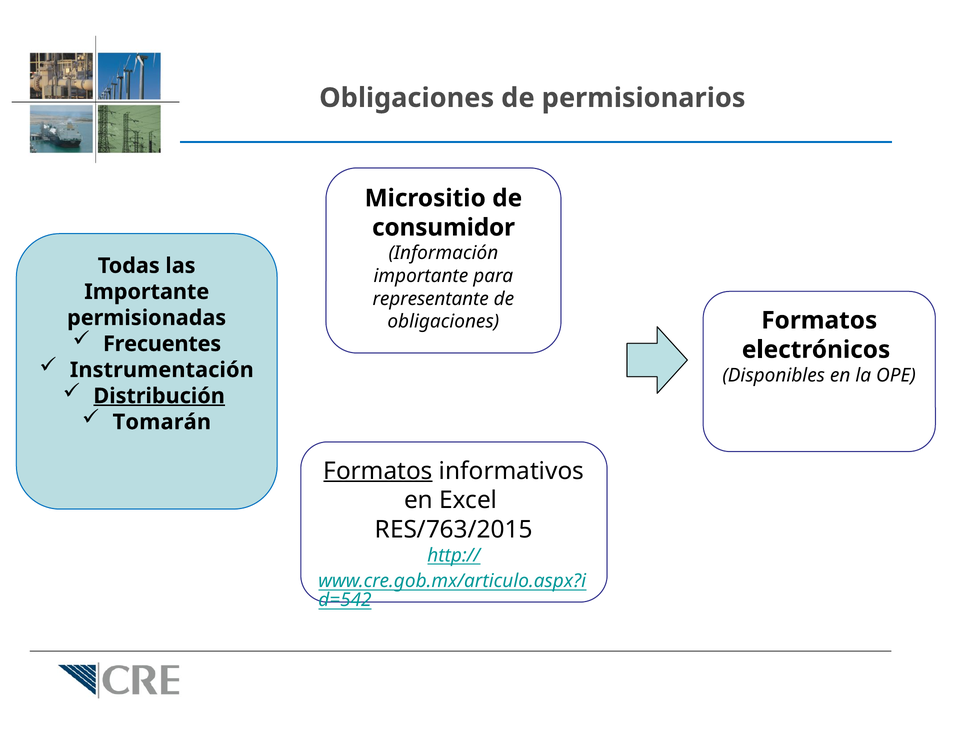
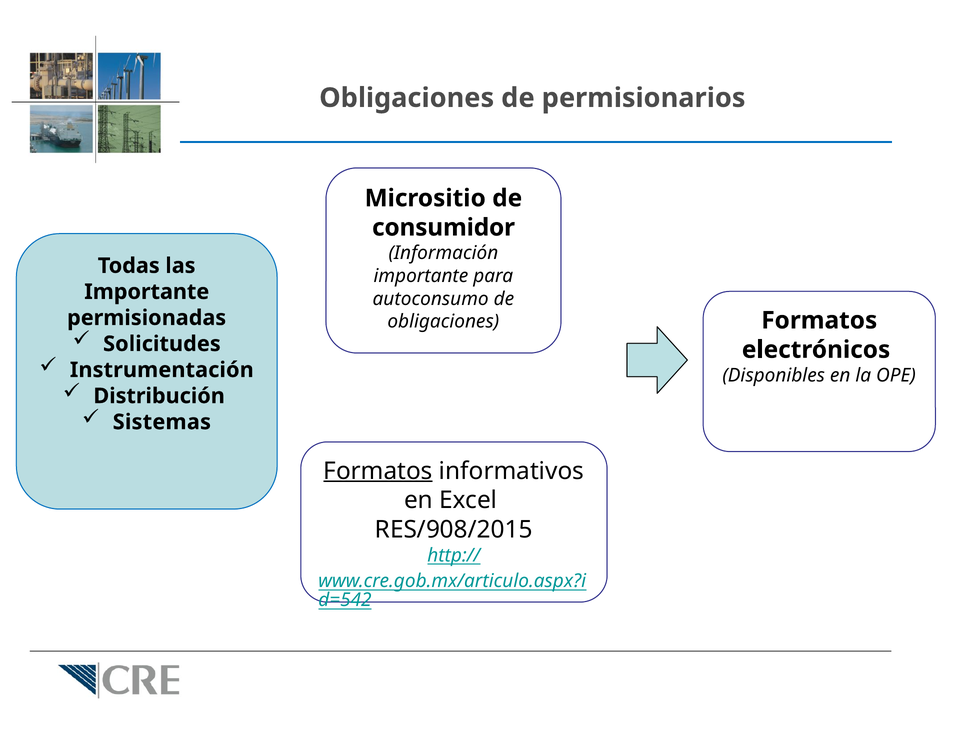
representante: representante -> autoconsumo
Frecuentes: Frecuentes -> Solicitudes
Distribución underline: present -> none
Tomarán: Tomarán -> Sistemas
RES/763/2015: RES/763/2015 -> RES/908/2015
